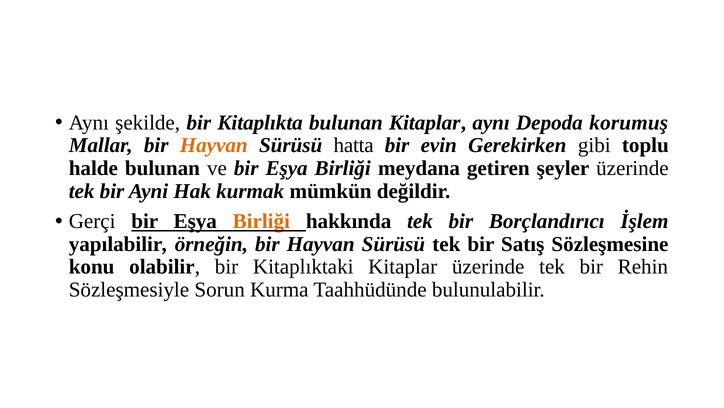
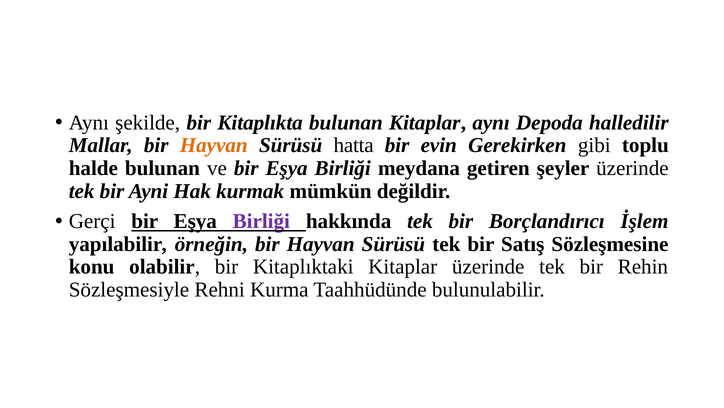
korumuş: korumuş -> halledilir
Birliği at (261, 221) colour: orange -> purple
Sorun: Sorun -> Rehni
